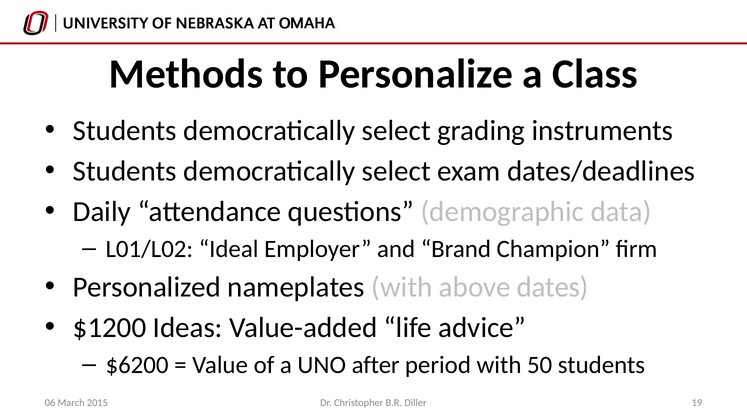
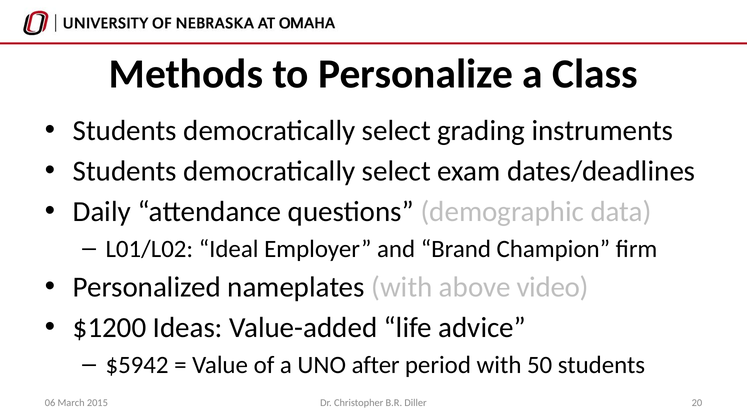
dates: dates -> video
$6200: $6200 -> $5942
19: 19 -> 20
